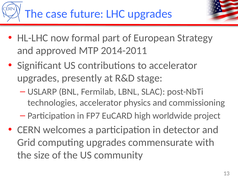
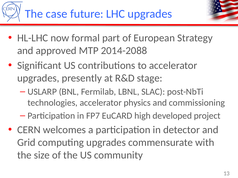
2014-2011: 2014-2011 -> 2014-2088
worldwide: worldwide -> developed
